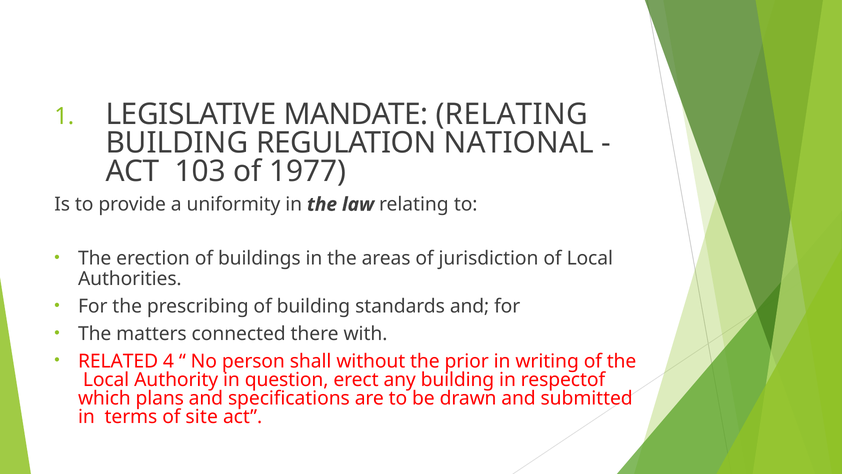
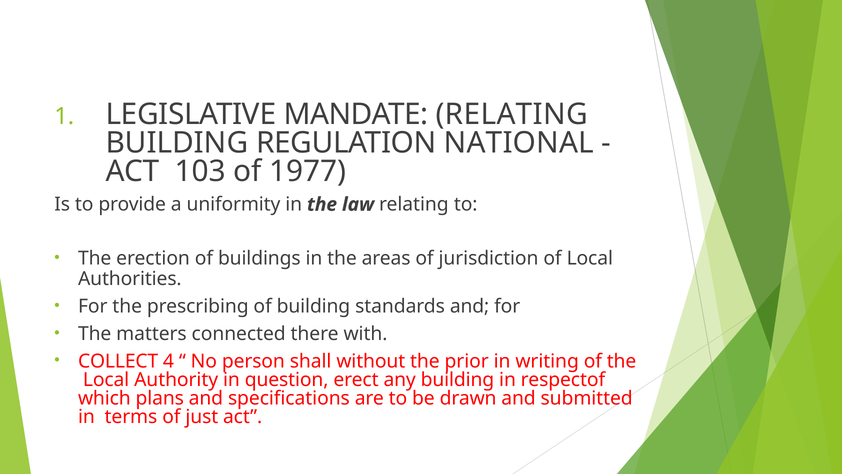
RELATED: RELATED -> COLLECT
site: site -> just
